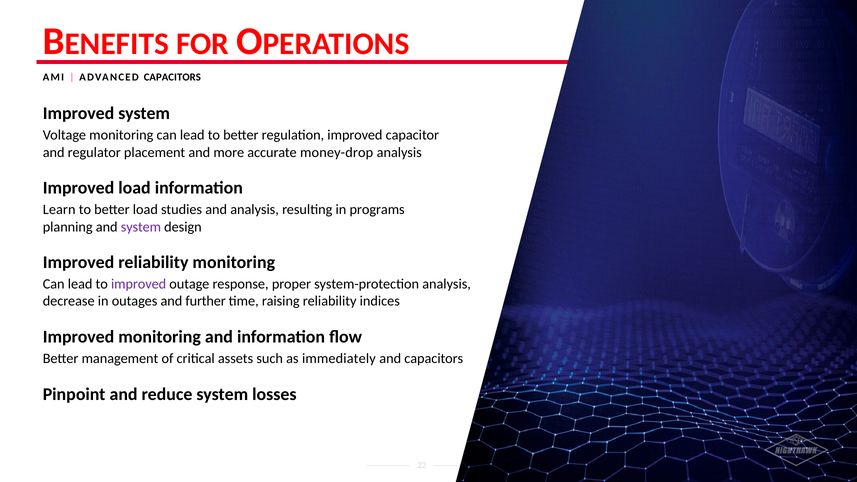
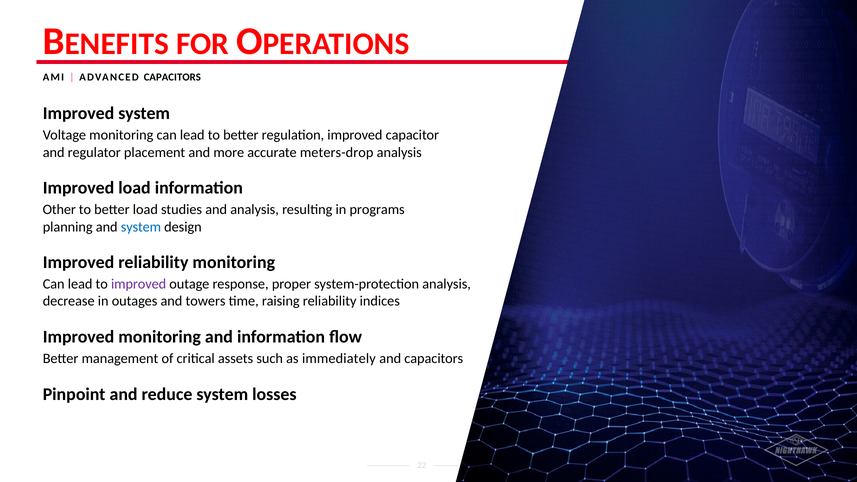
money-drop: money-drop -> meters-drop
Learn: Learn -> Other
system at (141, 227) colour: purple -> blue
further: further -> towers
